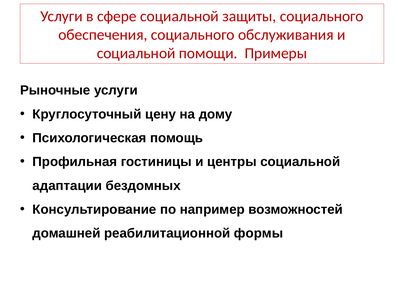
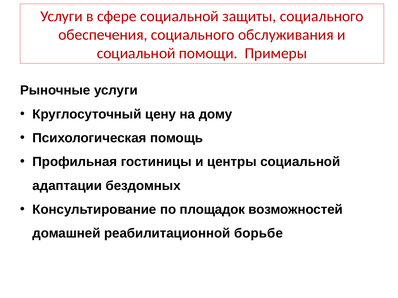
например: например -> площадок
формы: формы -> борьбе
